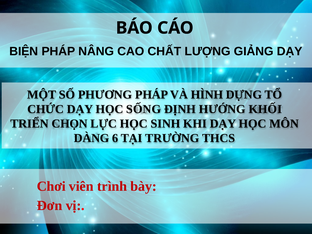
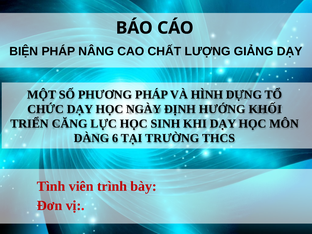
SỐNG: SỐNG -> NGÀY
CHỌN: CHỌN -> CĂNG
Chơi: Chơi -> Tình
